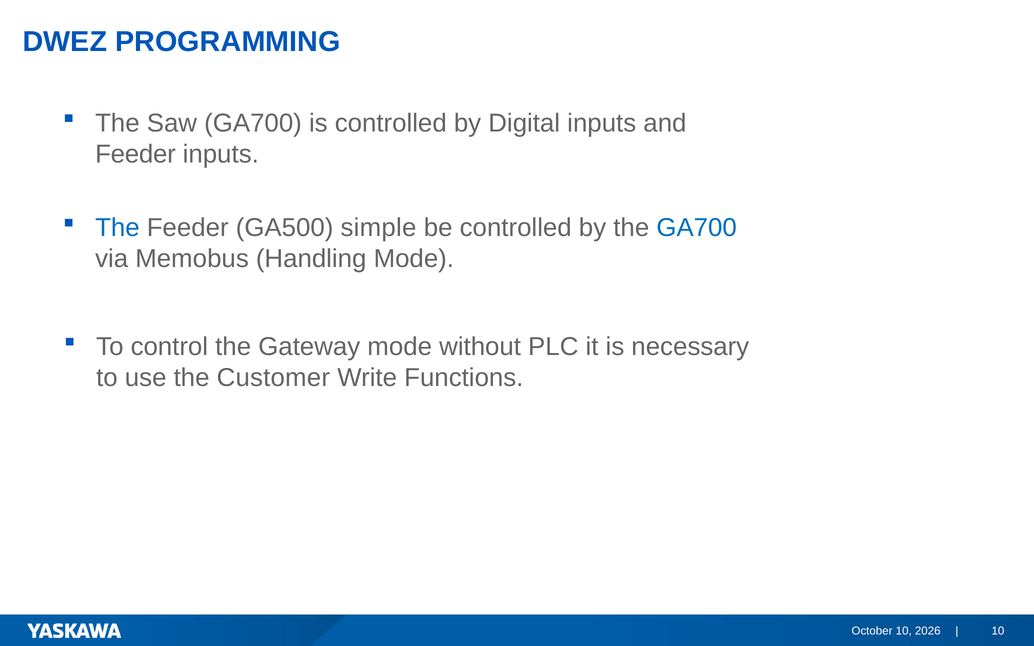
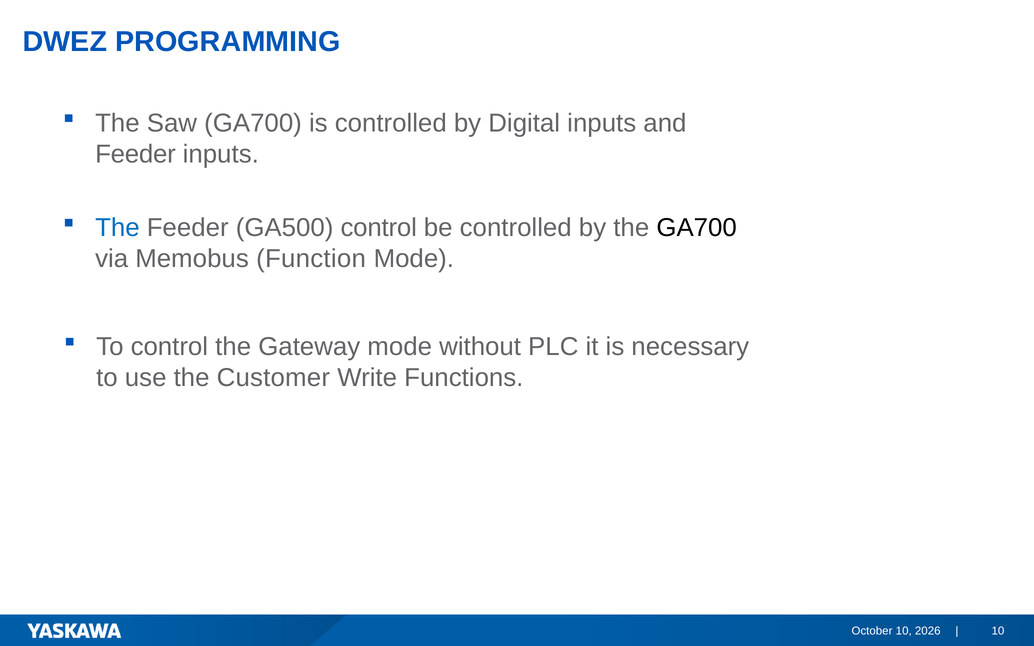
GA500 simple: simple -> control
GA700 at (697, 228) colour: blue -> black
Handling: Handling -> Function
